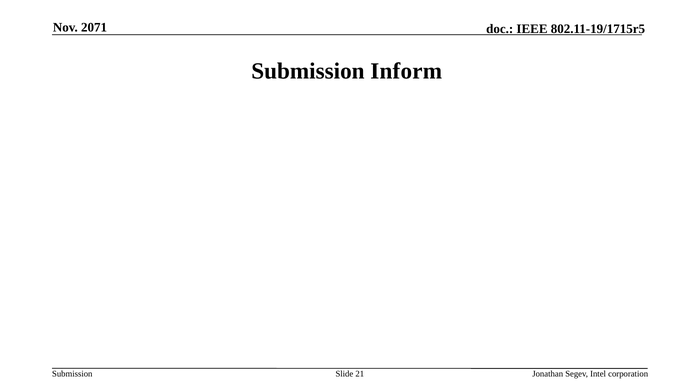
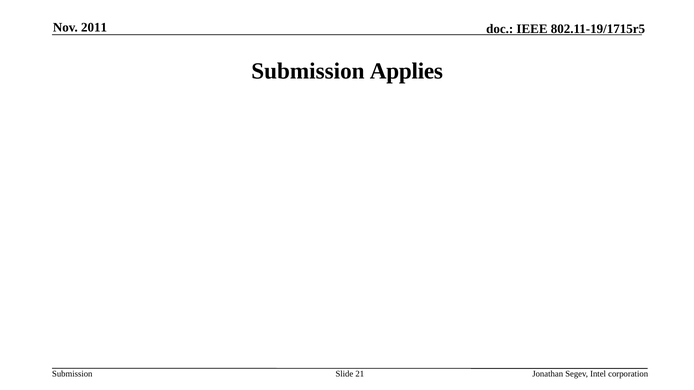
2071: 2071 -> 2011
Inform: Inform -> Applies
